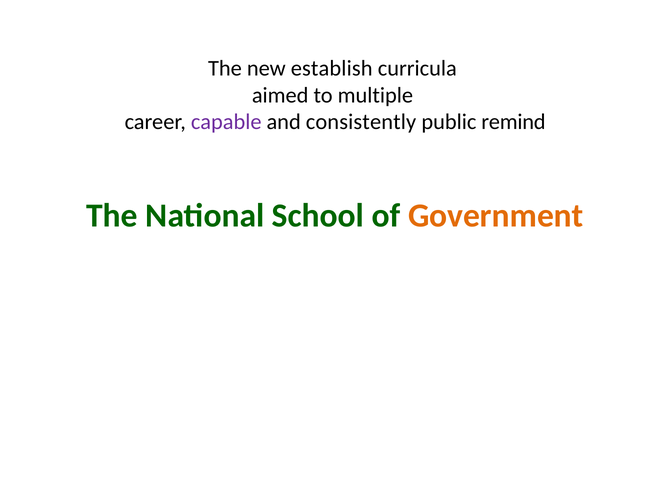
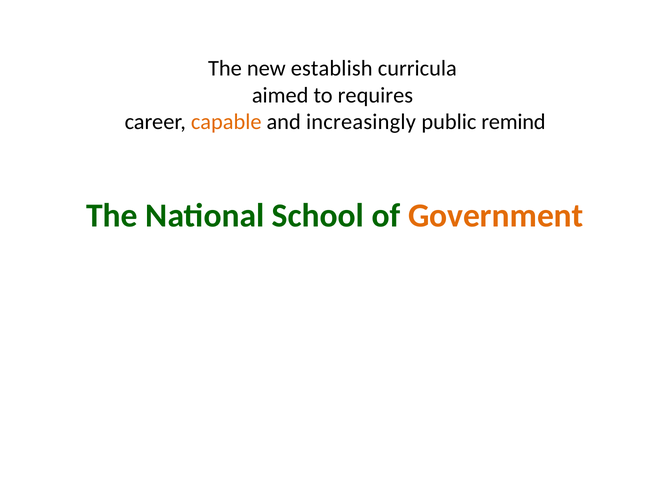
multiple: multiple -> requires
capable colour: purple -> orange
consistently: consistently -> increasingly
